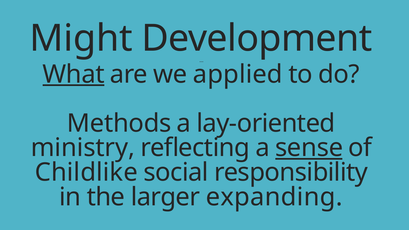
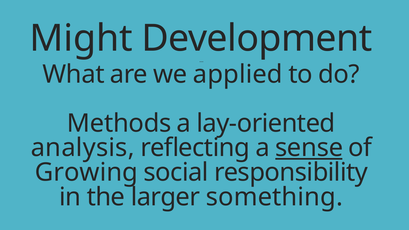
What underline: present -> none
ministry: ministry -> analysis
Childlike: Childlike -> Growing
expanding: expanding -> something
